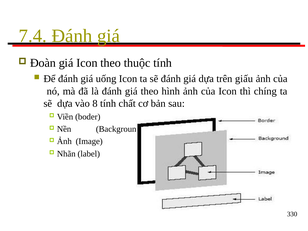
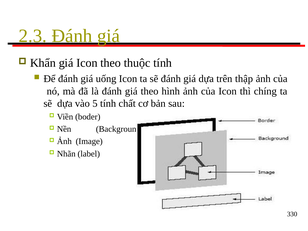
7.4: 7.4 -> 2.3
Đoàn: Đoàn -> Khẩn
giấu: giấu -> thập
8: 8 -> 5
